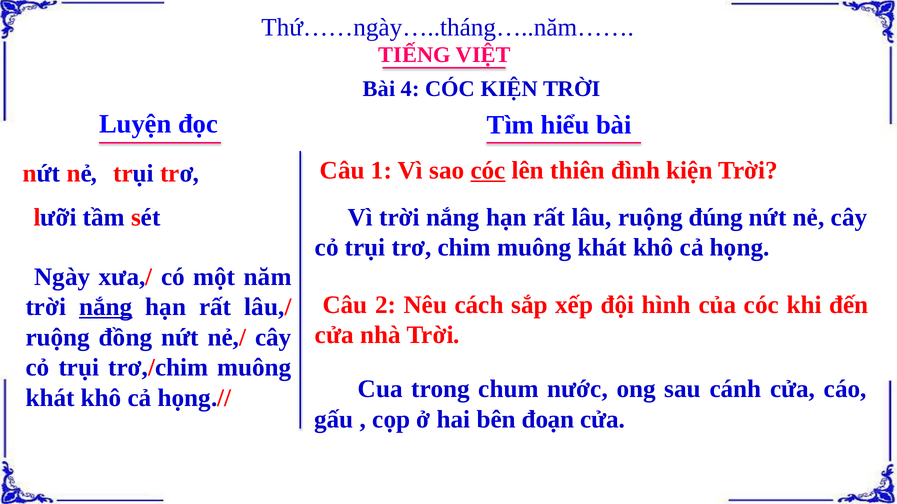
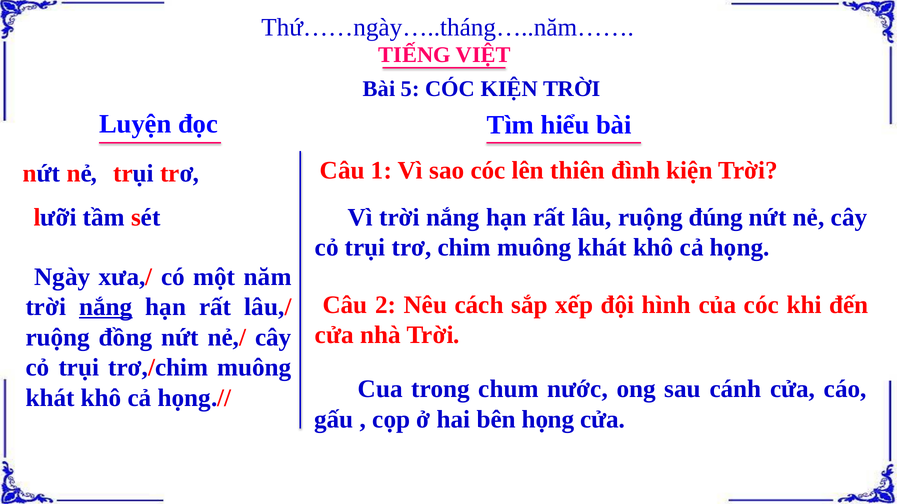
4: 4 -> 5
cóc at (488, 171) underline: present -> none
bên đoạn: đoạn -> họng
